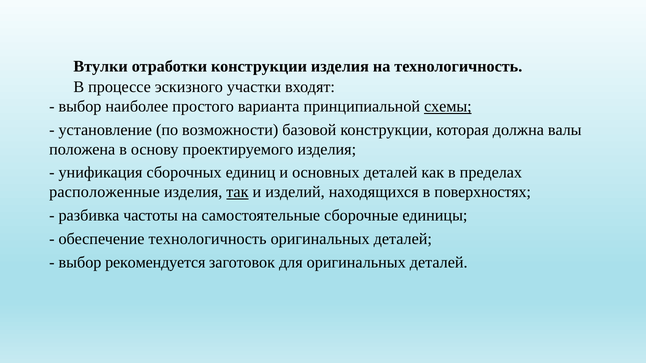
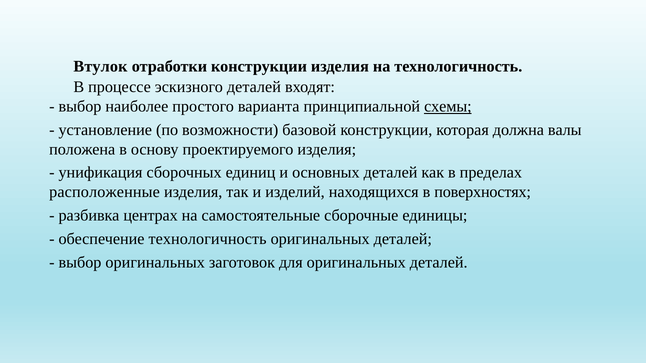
Втулки: Втулки -> Втулок
эскизного участки: участки -> деталей
так underline: present -> none
частоты: частоты -> центрах
выбор рекомендуется: рекомендуется -> оригинальных
